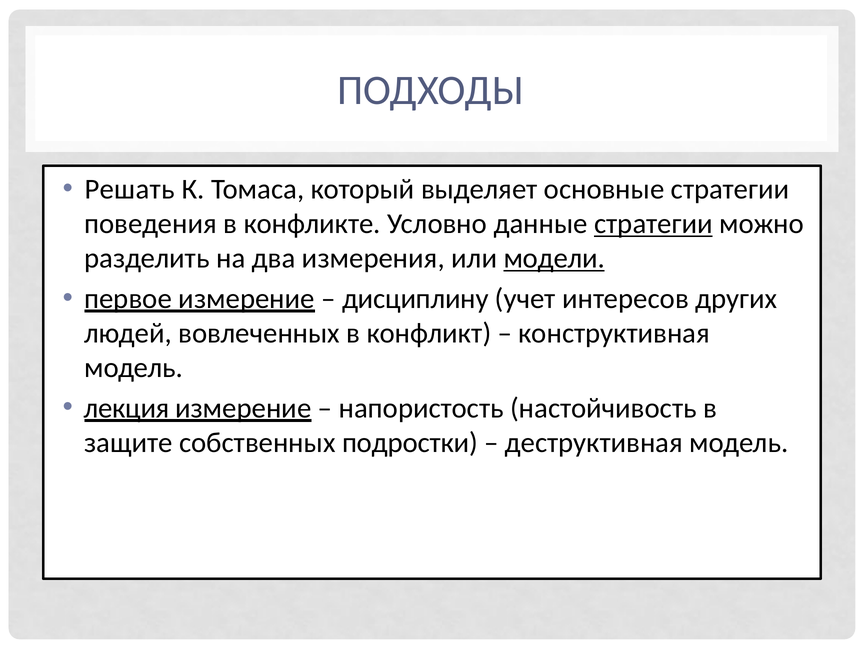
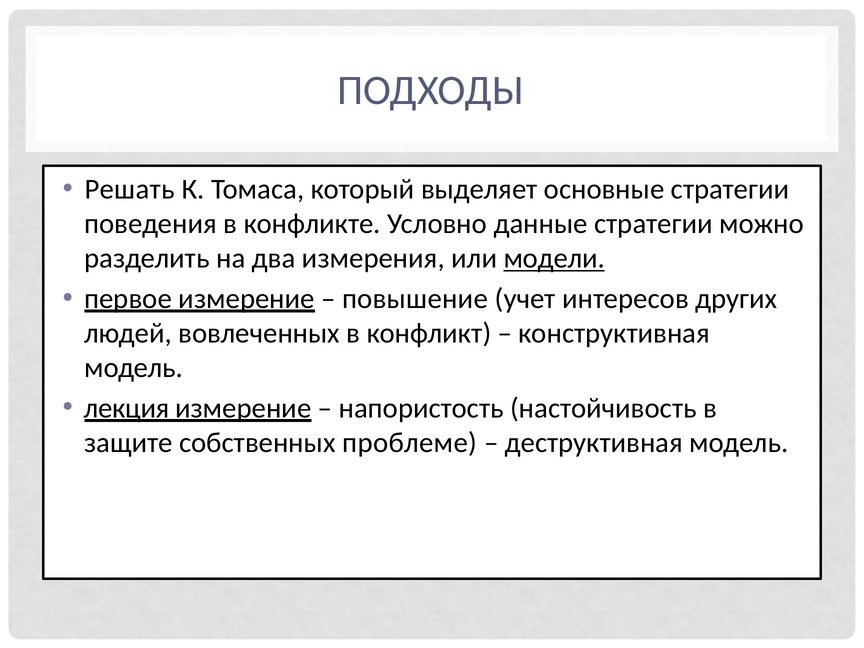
стратегии at (653, 224) underline: present -> none
дисциплину: дисциплину -> повышение
подростки: подростки -> проблеме
